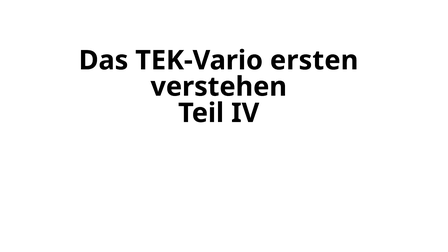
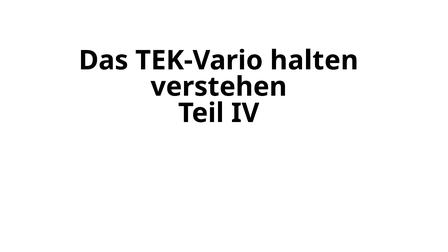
ersten: ersten -> halten
